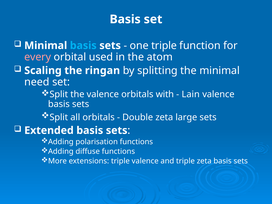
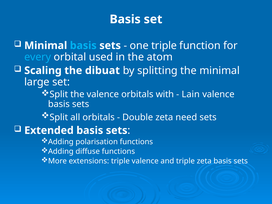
every colour: pink -> light blue
ringan: ringan -> dibuat
need: need -> large
large: large -> need
